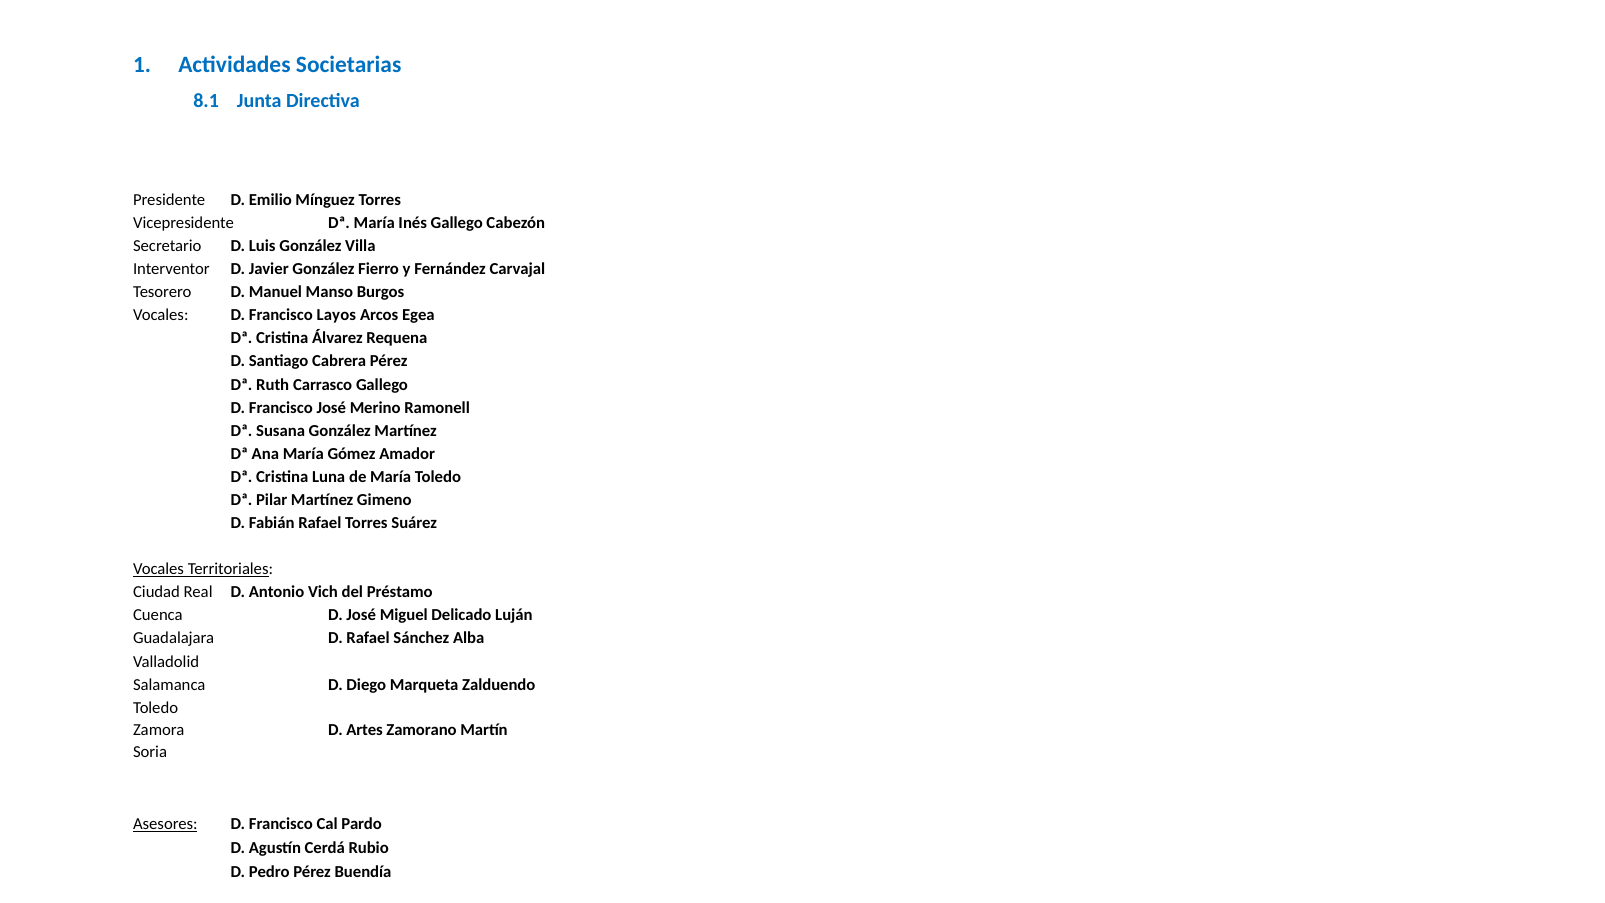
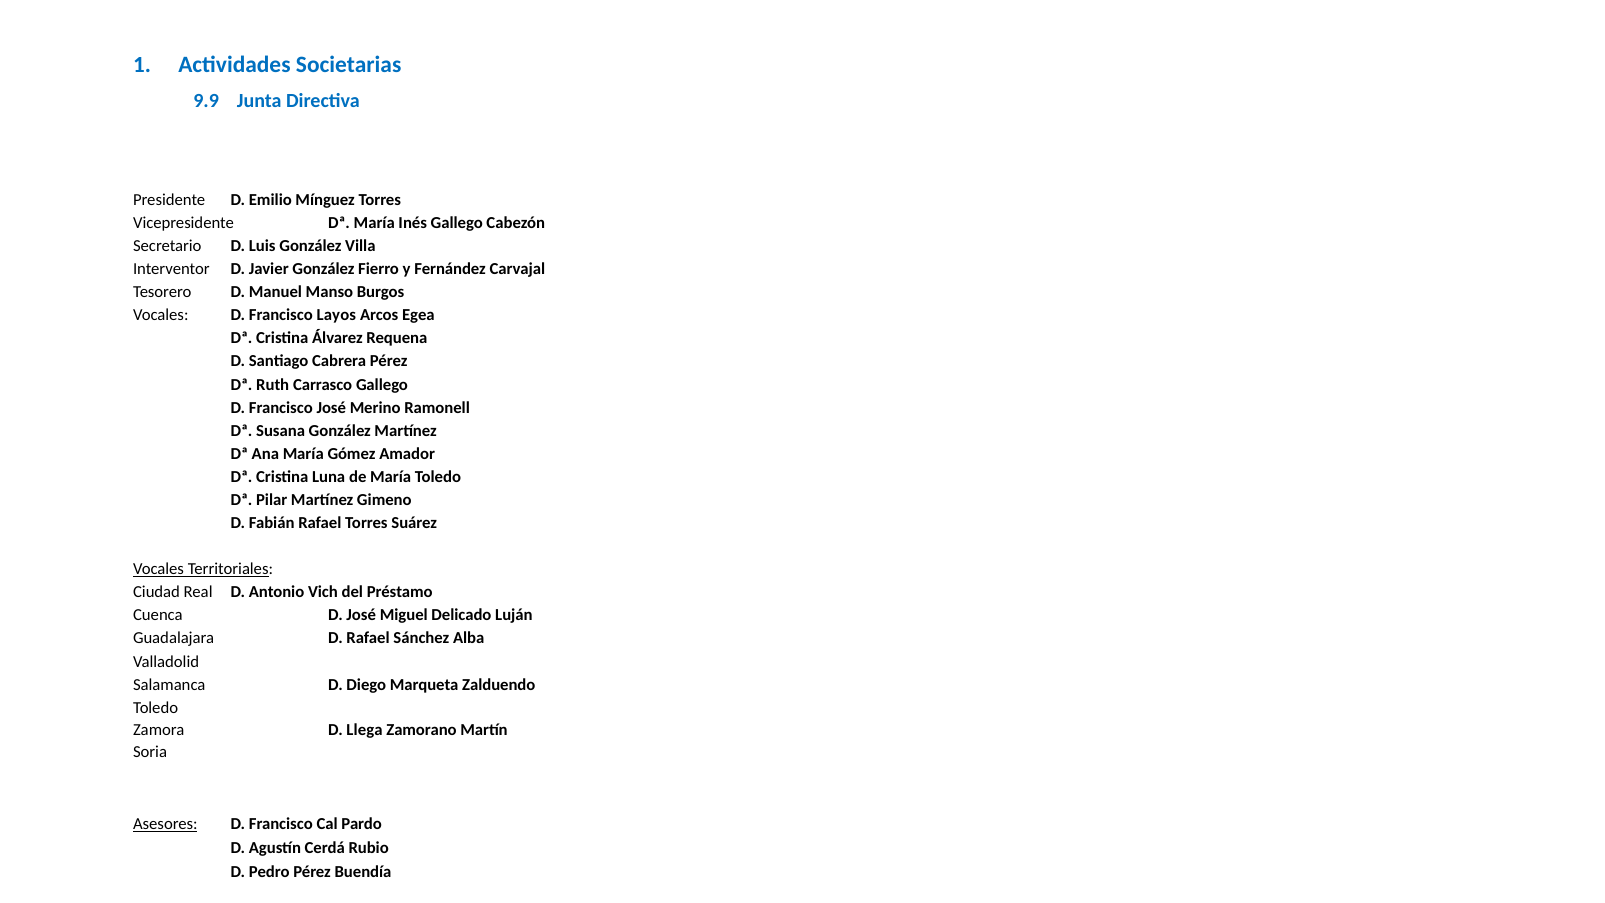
8.1: 8.1 -> 9.9
Artes: Artes -> Llega
